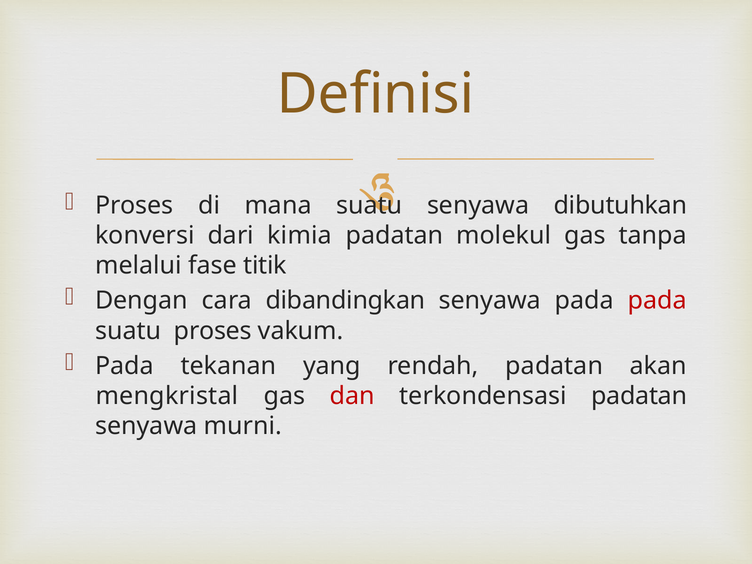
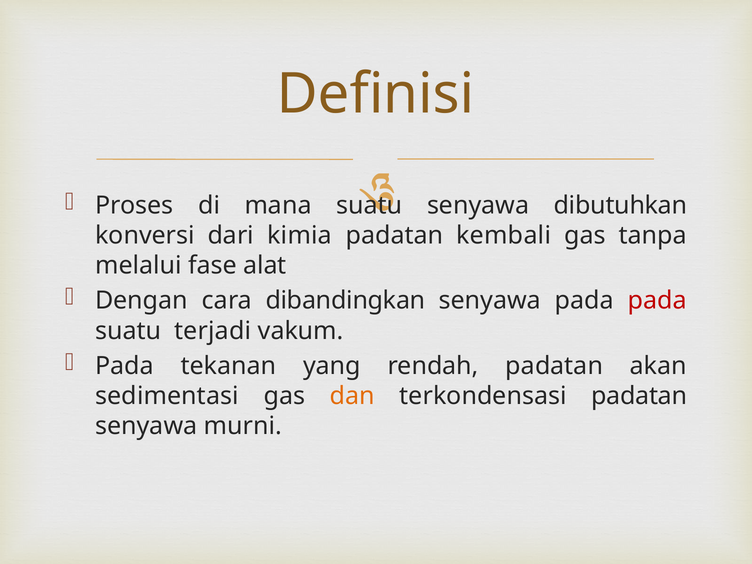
molekul: molekul -> kembali
titik: titik -> alat
suatu proses: proses -> terjadi
mengkristal: mengkristal -> sedimentasi
dan colour: red -> orange
